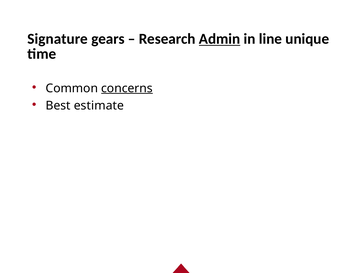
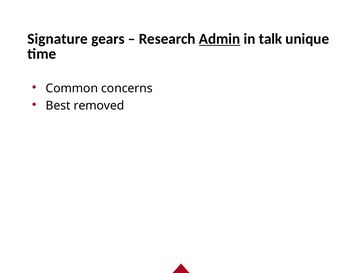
line: line -> talk
concerns underline: present -> none
estimate: estimate -> removed
